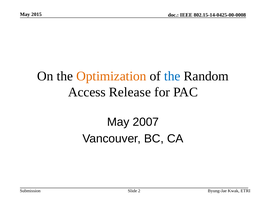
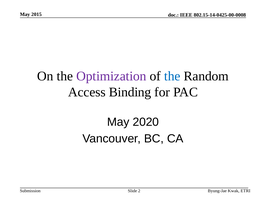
Optimization colour: orange -> purple
Release: Release -> Binding
2007: 2007 -> 2020
